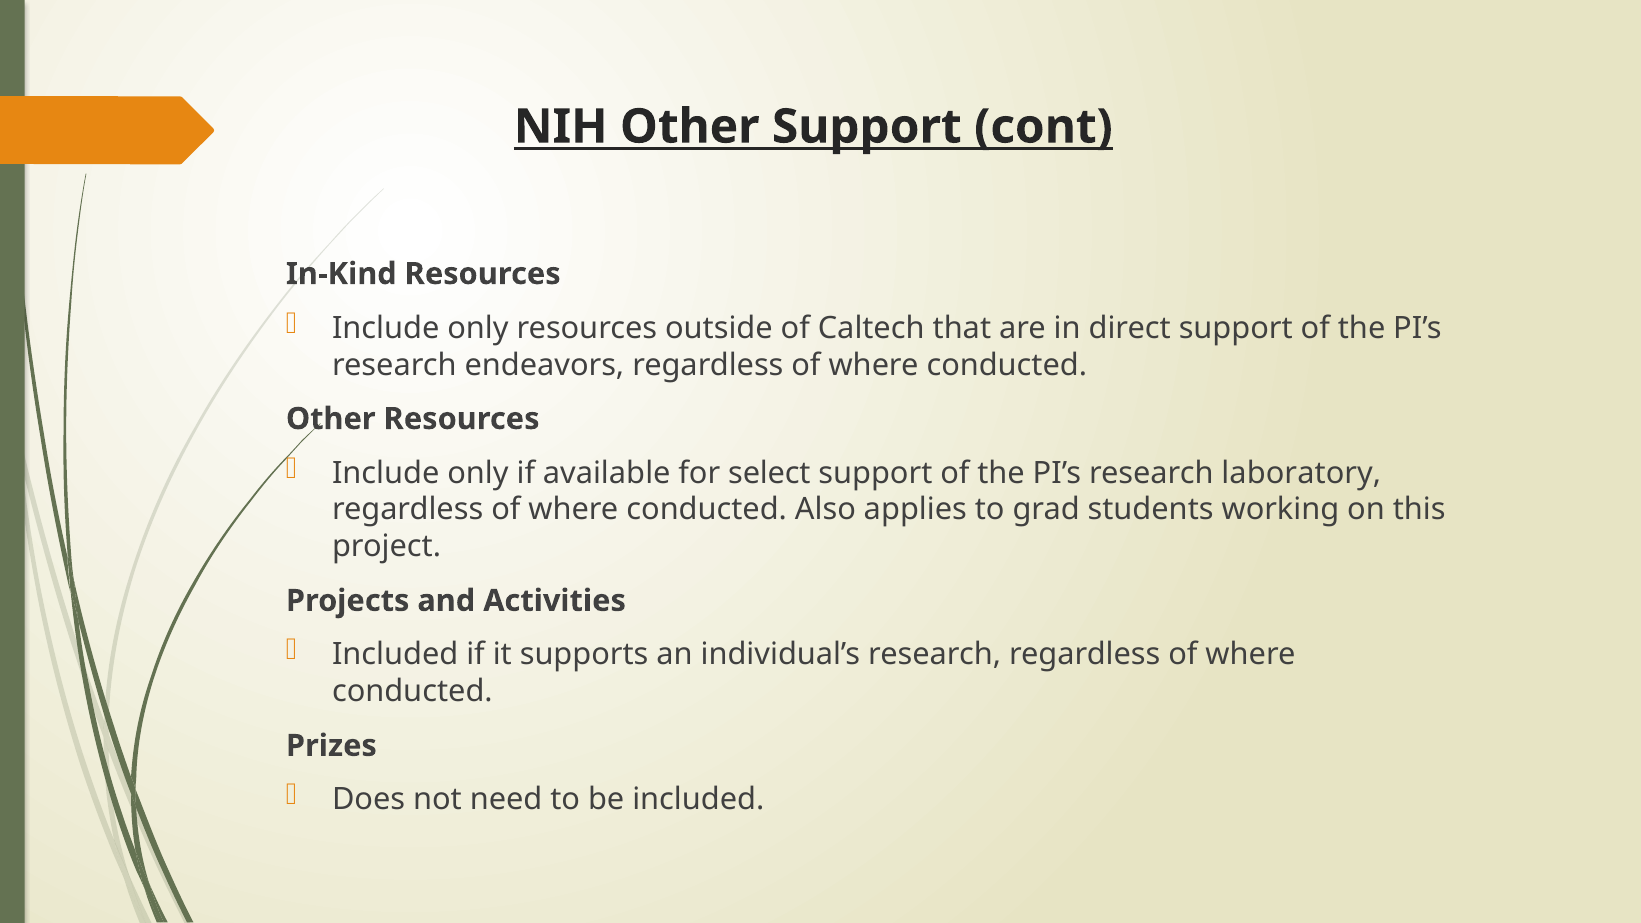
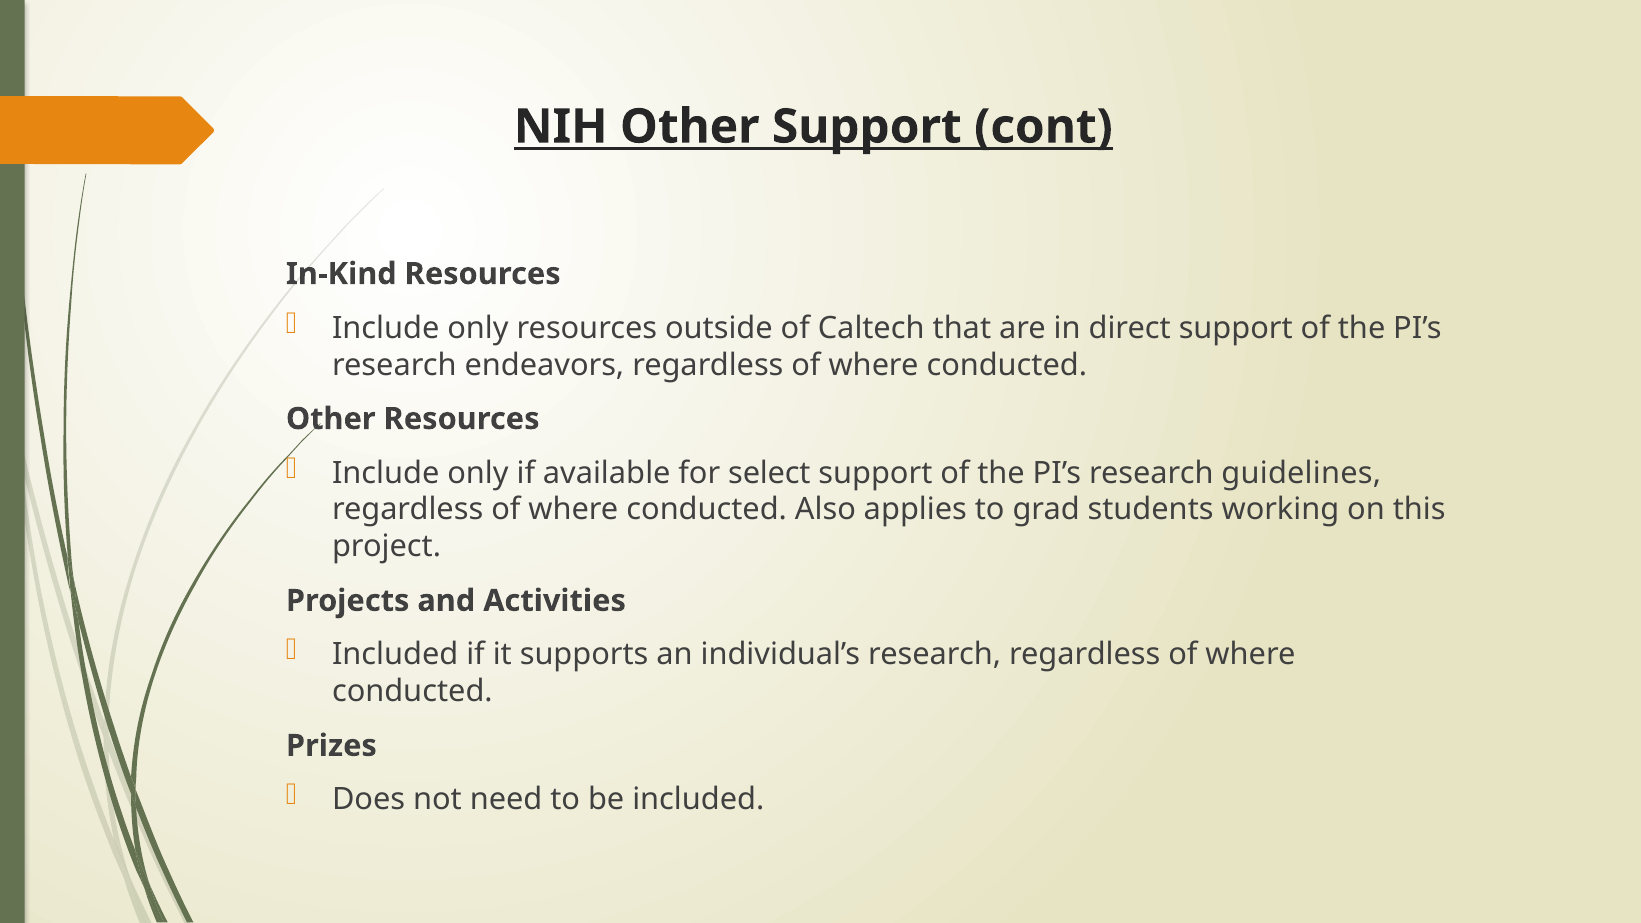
laboratory: laboratory -> guidelines
